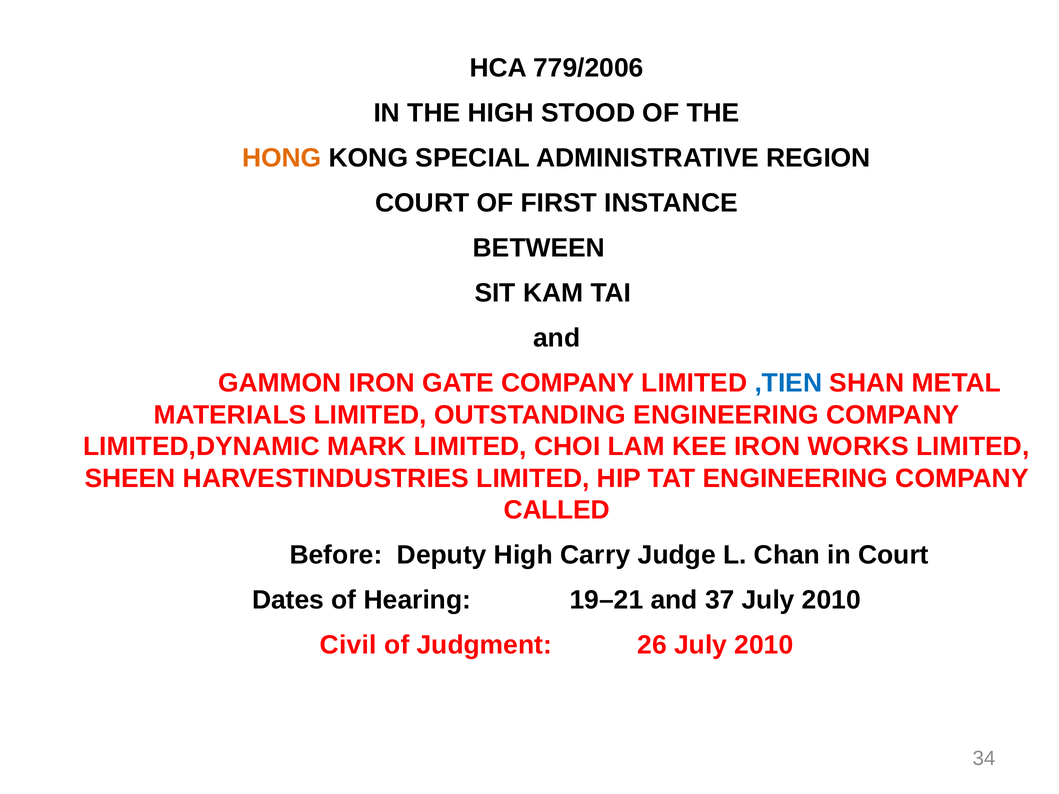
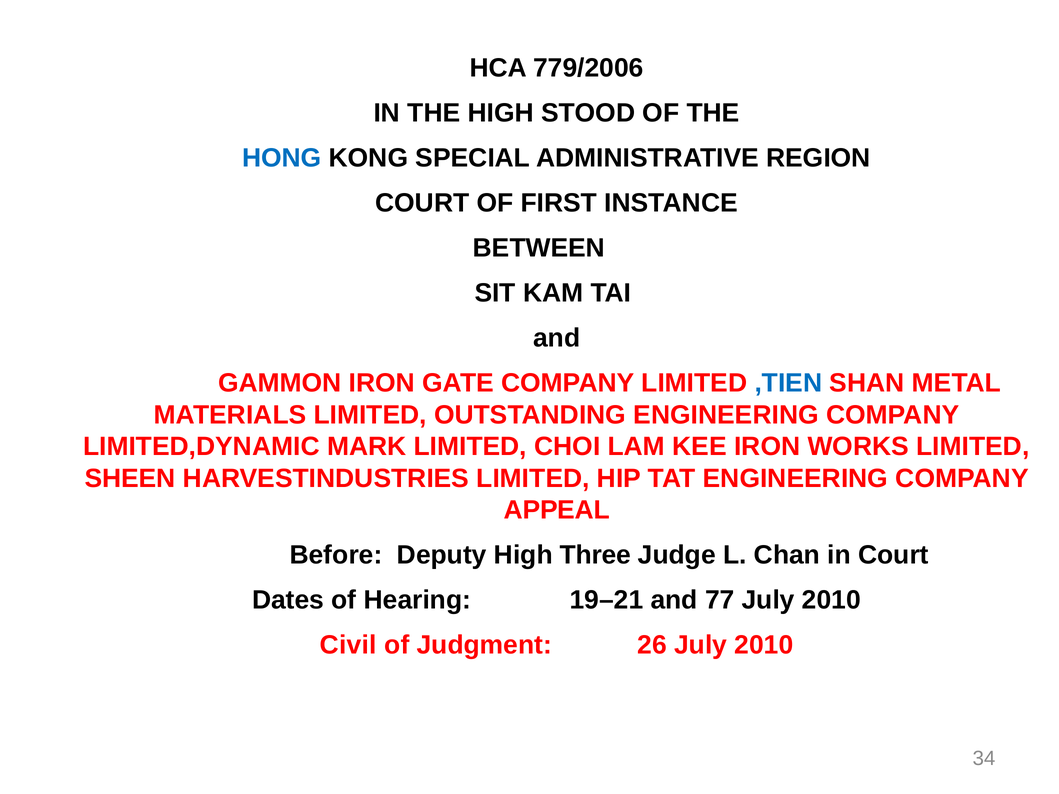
HONG colour: orange -> blue
CALLED: CALLED -> APPEAL
Carry: Carry -> Three
37: 37 -> 77
